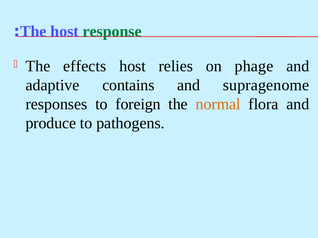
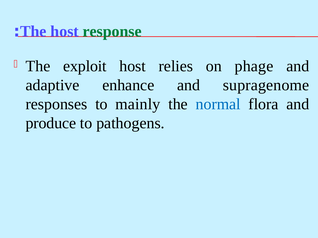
effects: effects -> exploit
contains: contains -> enhance
foreign: foreign -> mainly
normal colour: orange -> blue
